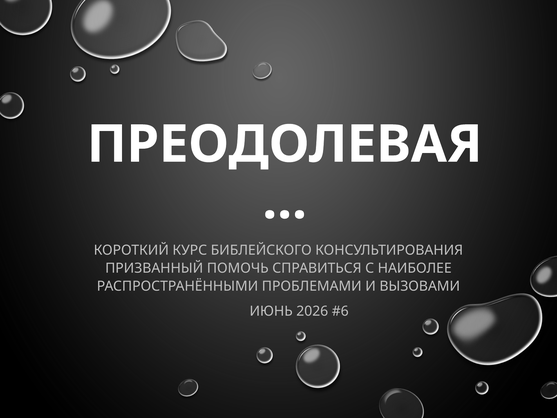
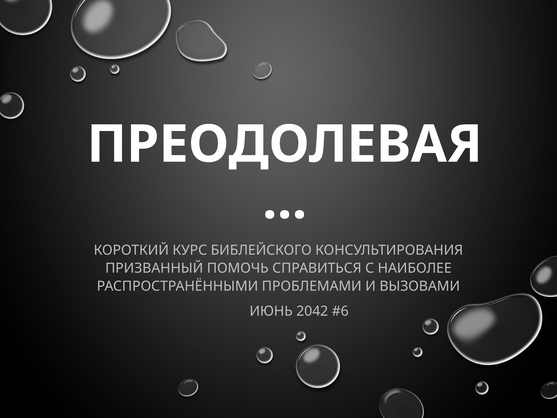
2026: 2026 -> 2042
